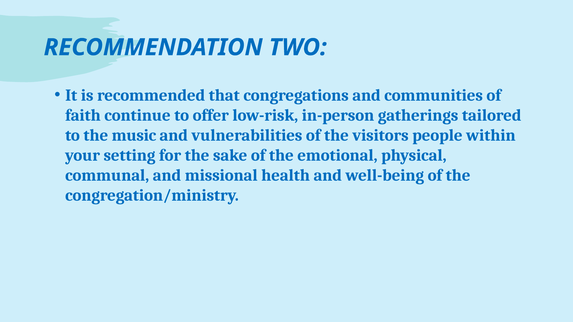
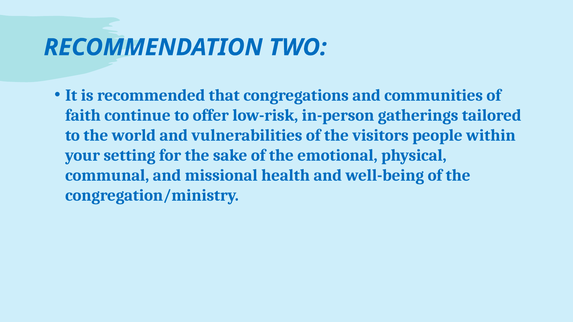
music: music -> world
